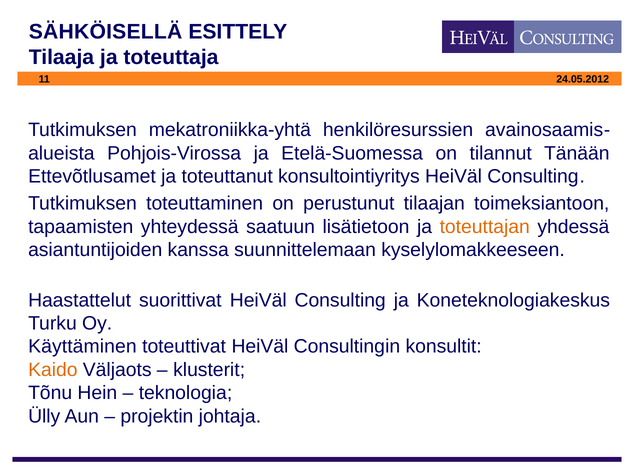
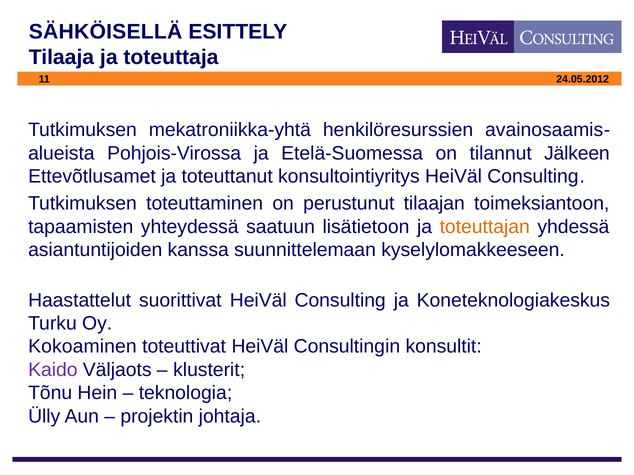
Tänään: Tänään -> Jälkeen
Käyttäminen: Käyttäminen -> Kokoaminen
Kaido colour: orange -> purple
